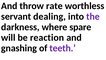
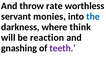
dealing: dealing -> monies
the colour: purple -> blue
spare: spare -> think
